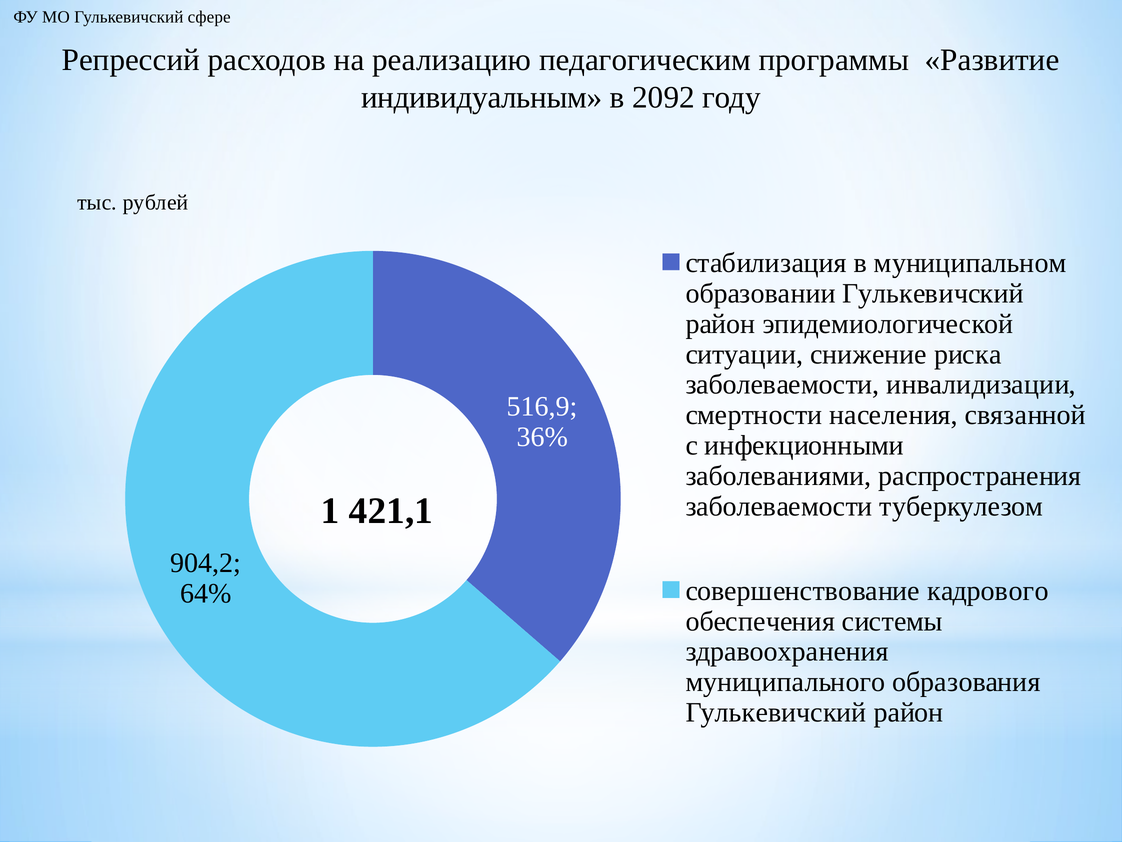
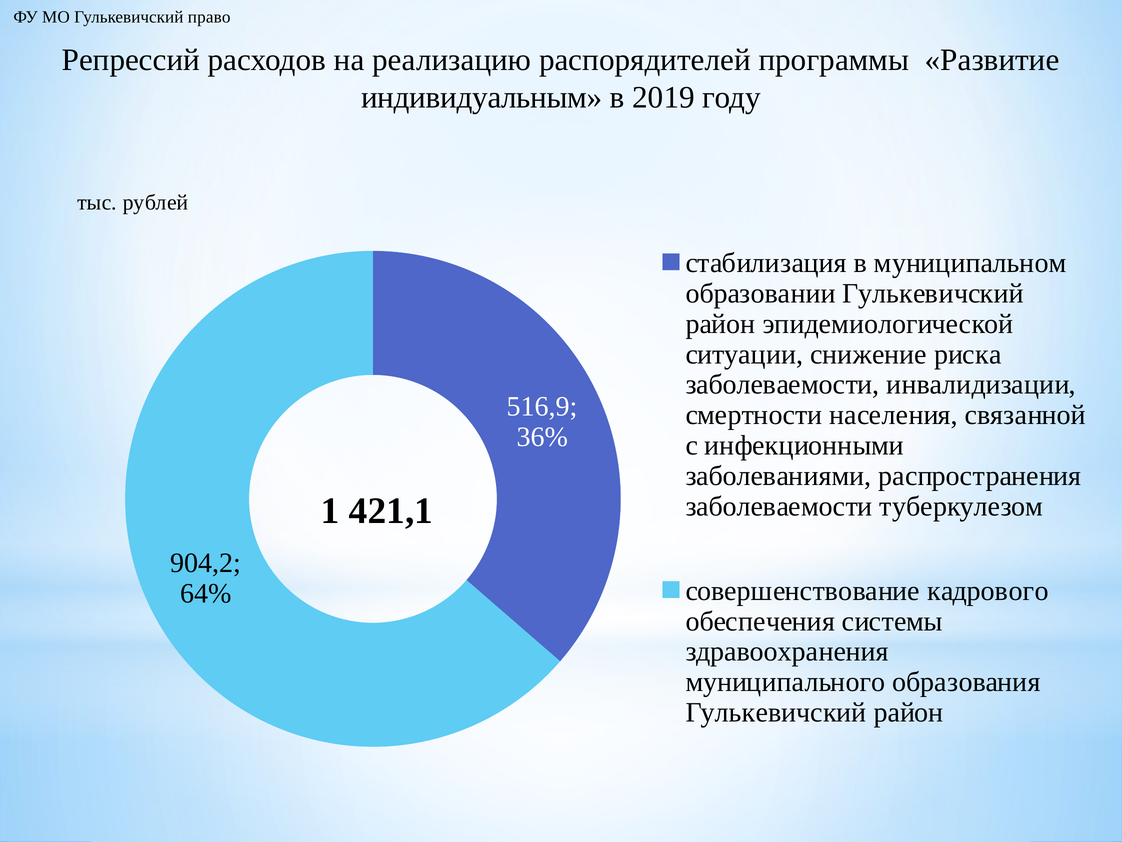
сфере: сфере -> право
педагогическим: педагогическим -> распорядителей
2092: 2092 -> 2019
